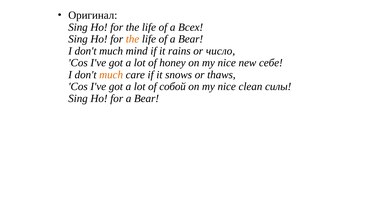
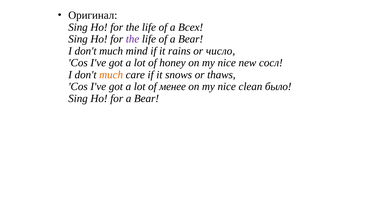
the at (133, 39) colour: orange -> purple
себе: себе -> сосл
собой: собой -> менее
силы: силы -> было
